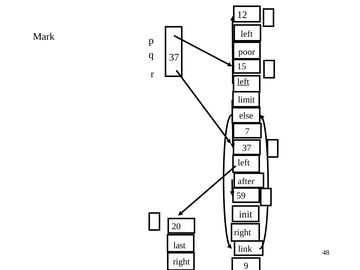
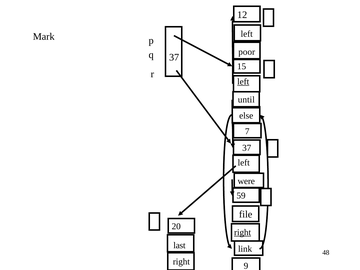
limit: limit -> until
after: after -> were
init: init -> file
right at (243, 232) underline: none -> present
